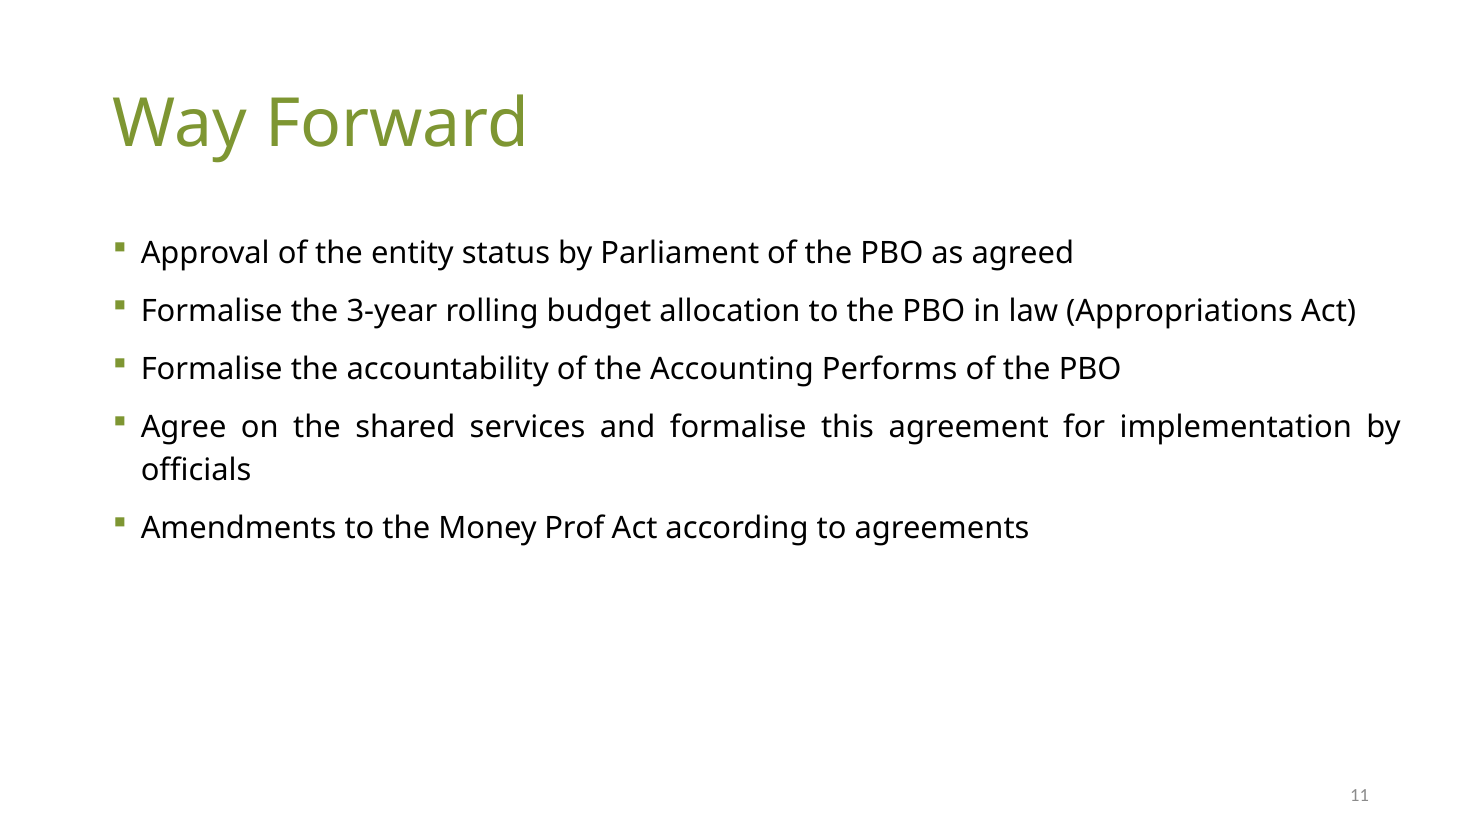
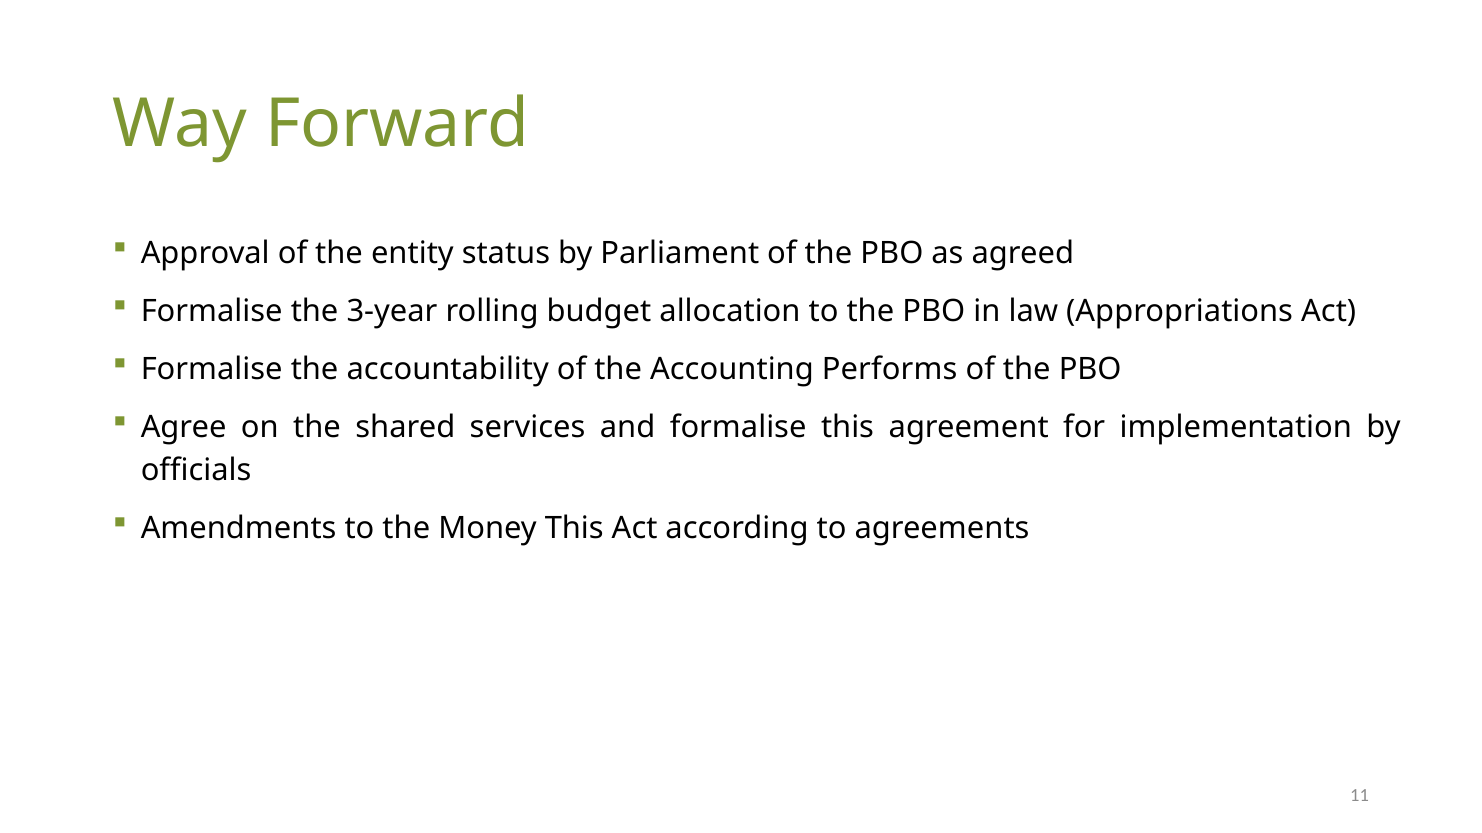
Money Prof: Prof -> This
